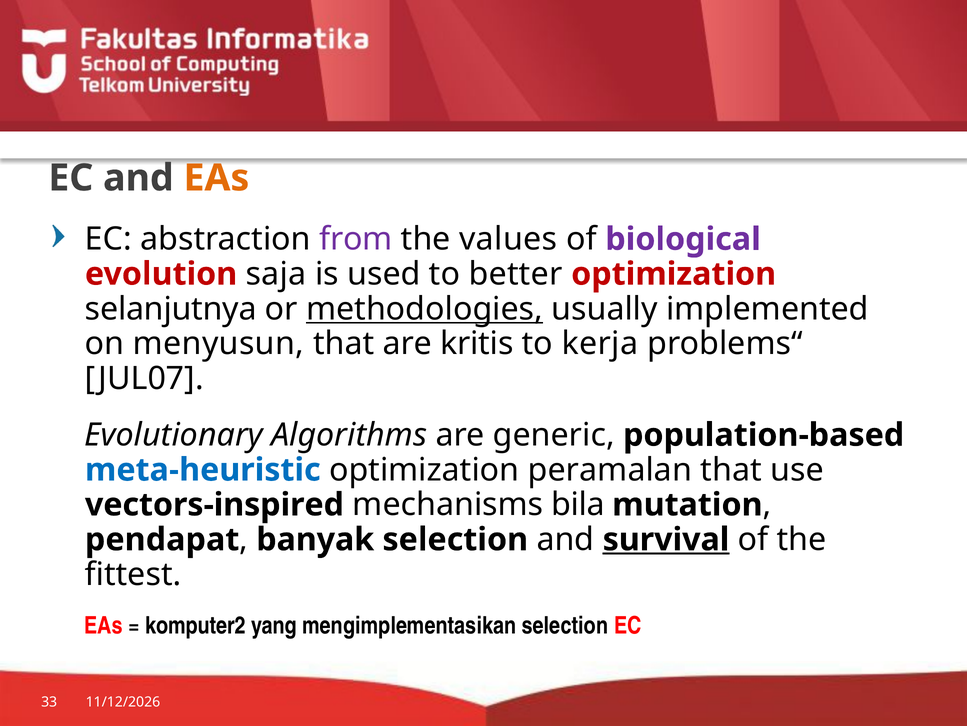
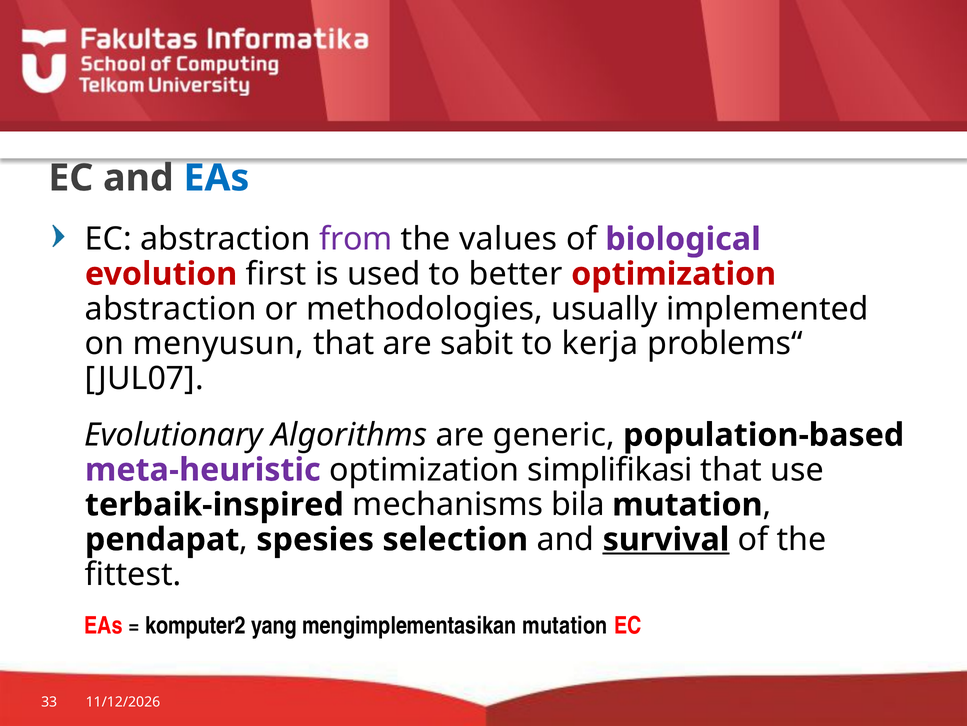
EAs at (216, 178) colour: orange -> blue
saja: saja -> first
selanjutnya at (171, 309): selanjutnya -> abstraction
methodologies underline: present -> none
kritis: kritis -> sabit
meta-heuristic colour: blue -> purple
peramalan: peramalan -> simplifikasi
vectors-inspired: vectors-inspired -> terbaik-inspired
banyak: banyak -> spesies
mengimplementasikan selection: selection -> mutation
